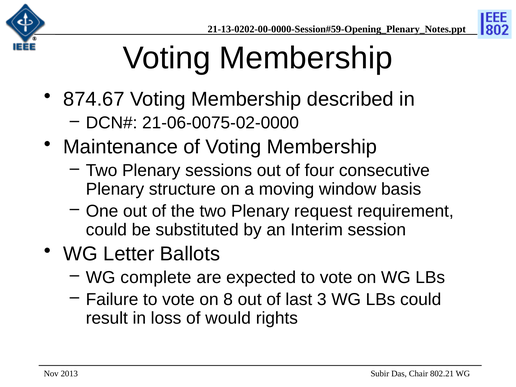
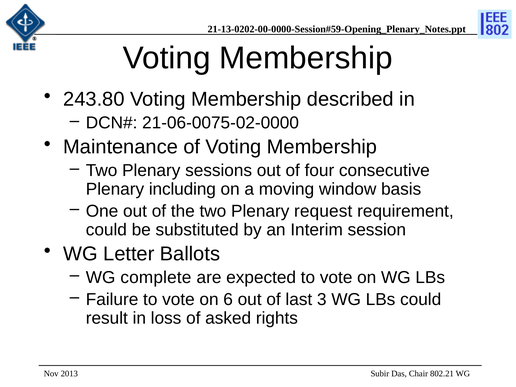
874.67: 874.67 -> 243.80
structure: structure -> including
8: 8 -> 6
would: would -> asked
